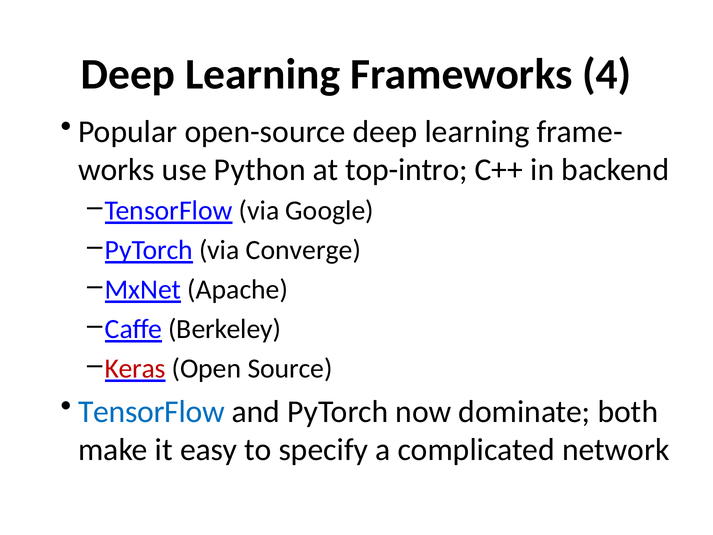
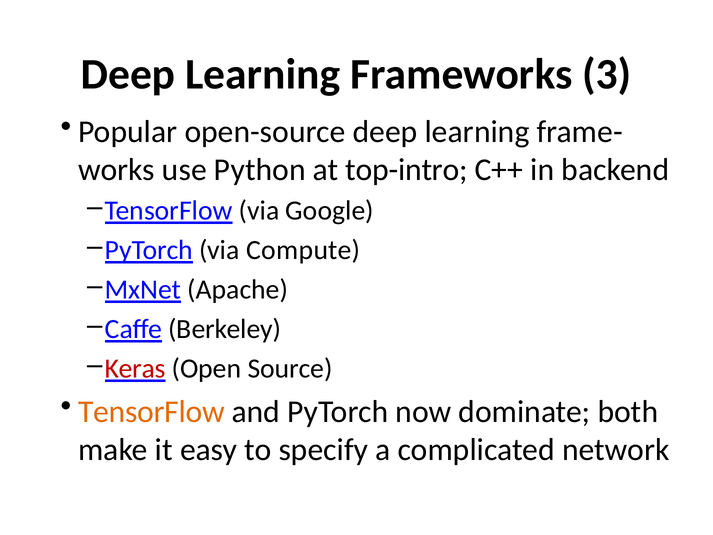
4: 4 -> 3
Converge: Converge -> Compute
TensorFlow at (151, 411) colour: blue -> orange
